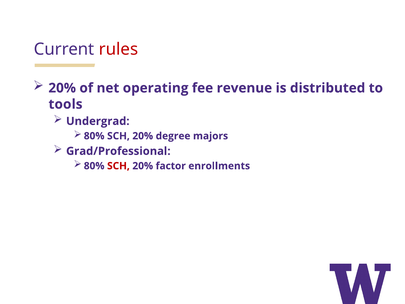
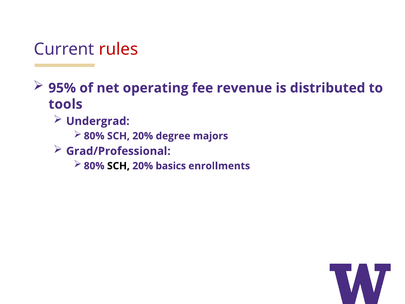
20% at (62, 88): 20% -> 95%
SCH at (118, 166) colour: red -> black
factor: factor -> basics
